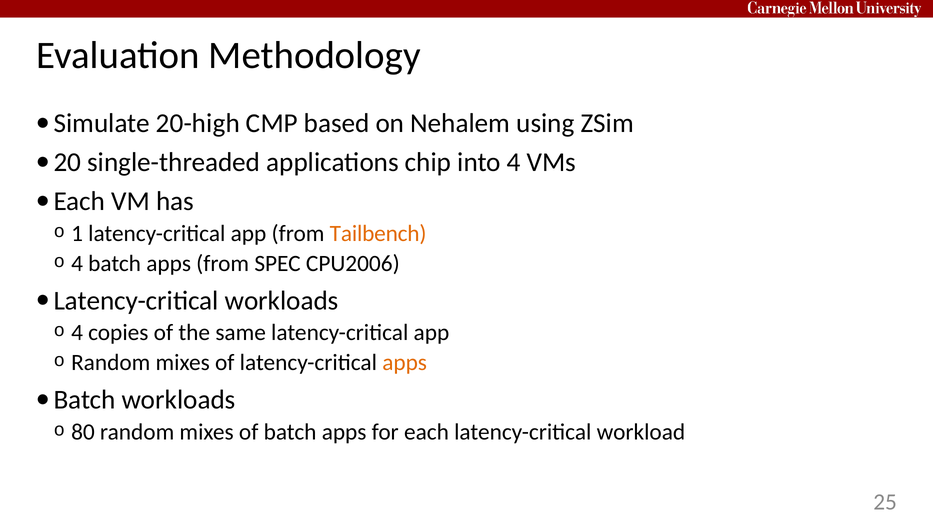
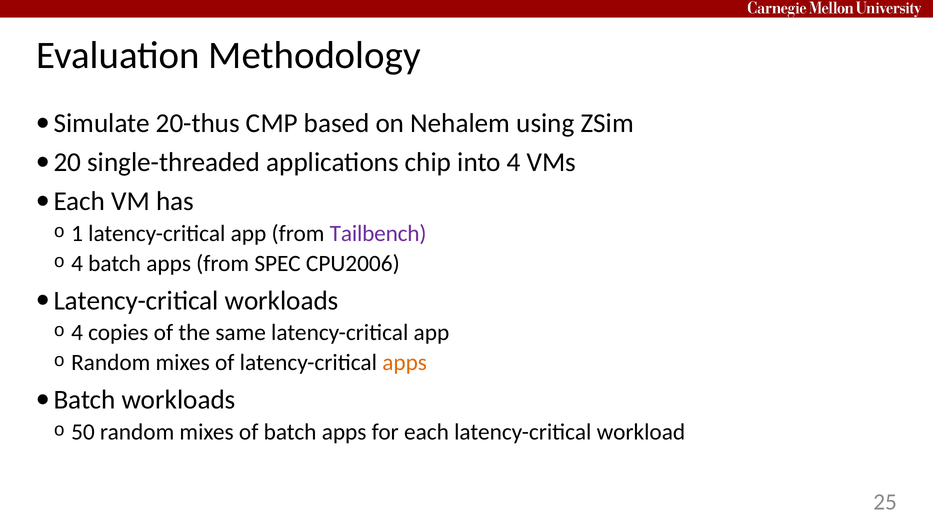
20-high: 20-high -> 20-thus
Tailbench colour: orange -> purple
80: 80 -> 50
